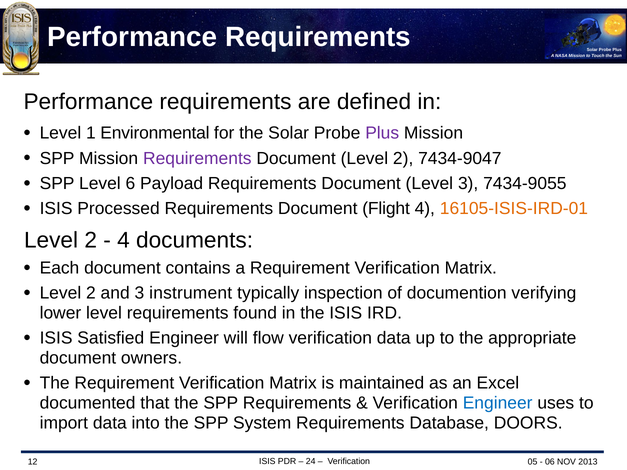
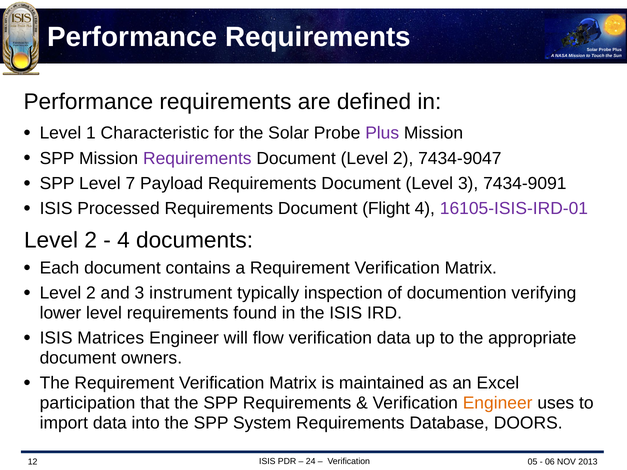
Environmental: Environmental -> Characteristic
6: 6 -> 7
7434-9055: 7434-9055 -> 7434-9091
16105-ISIS-IRD-01 colour: orange -> purple
Satisfied: Satisfied -> Matrices
documented: documented -> participation
Engineer at (498, 403) colour: blue -> orange
